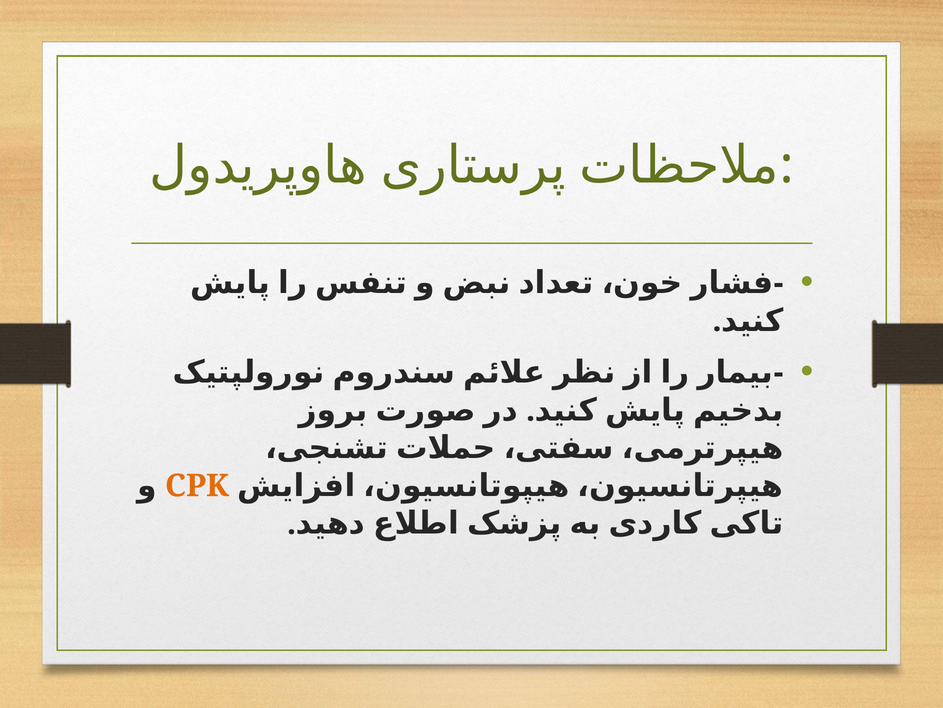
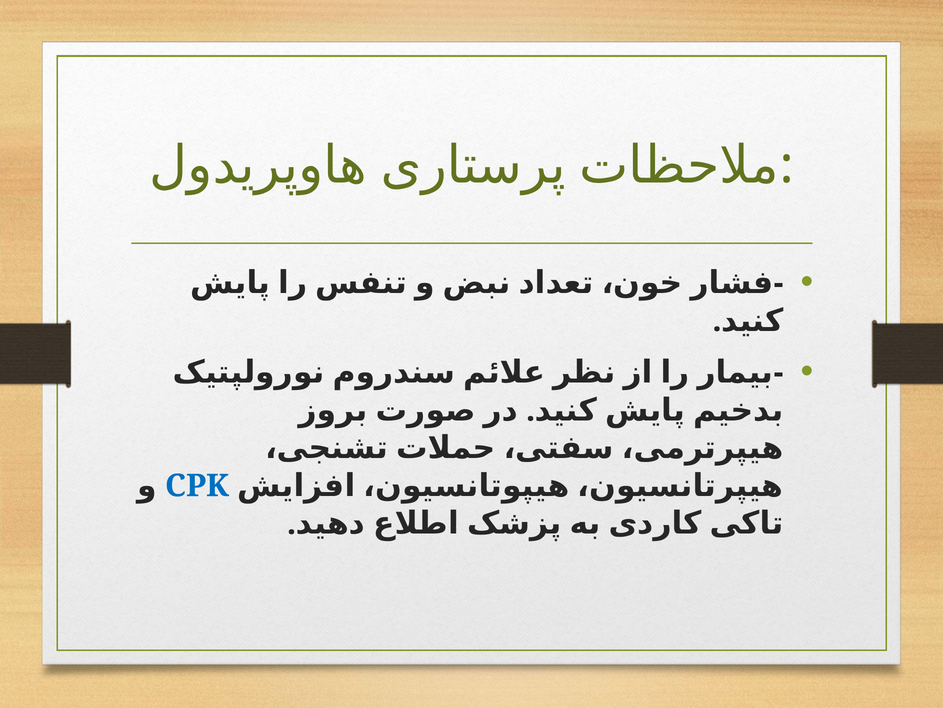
CPK colour: orange -> blue
